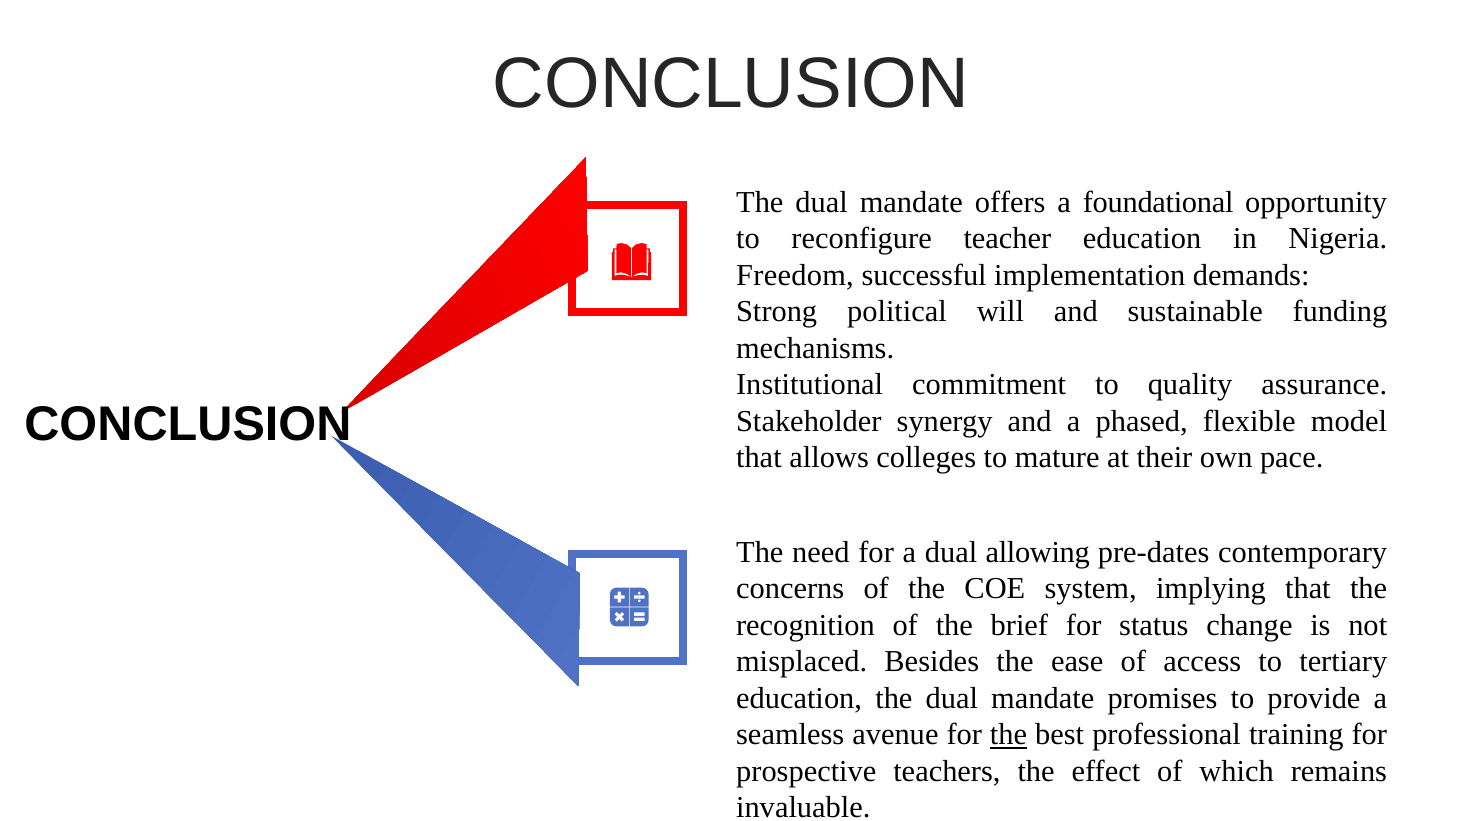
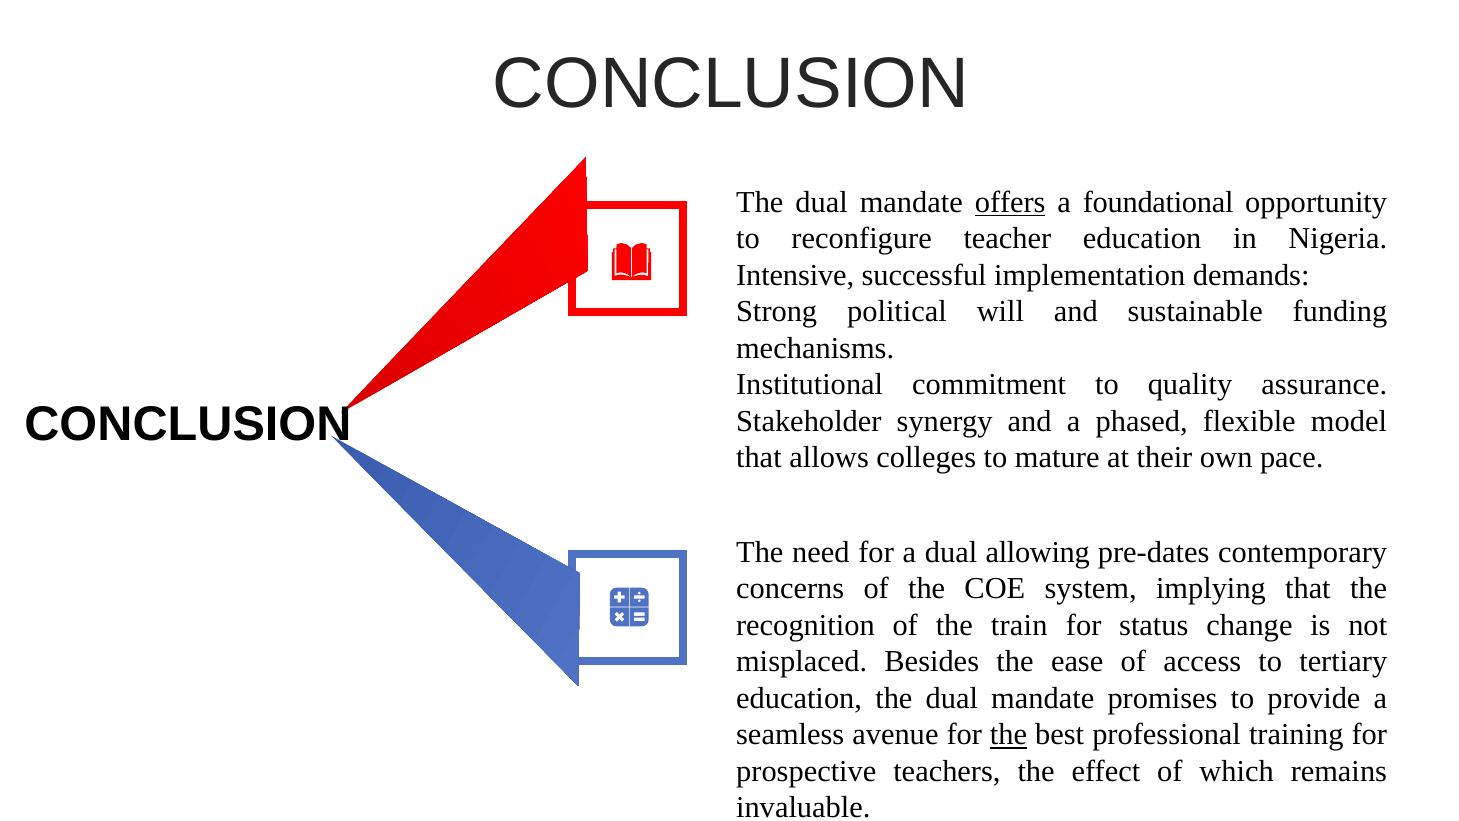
offers underline: none -> present
Freedom: Freedom -> Intensive
brief: brief -> train
